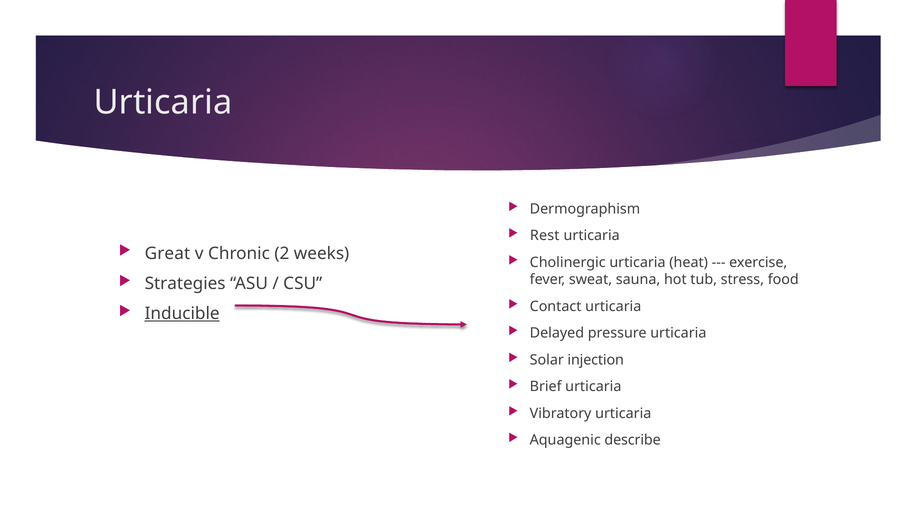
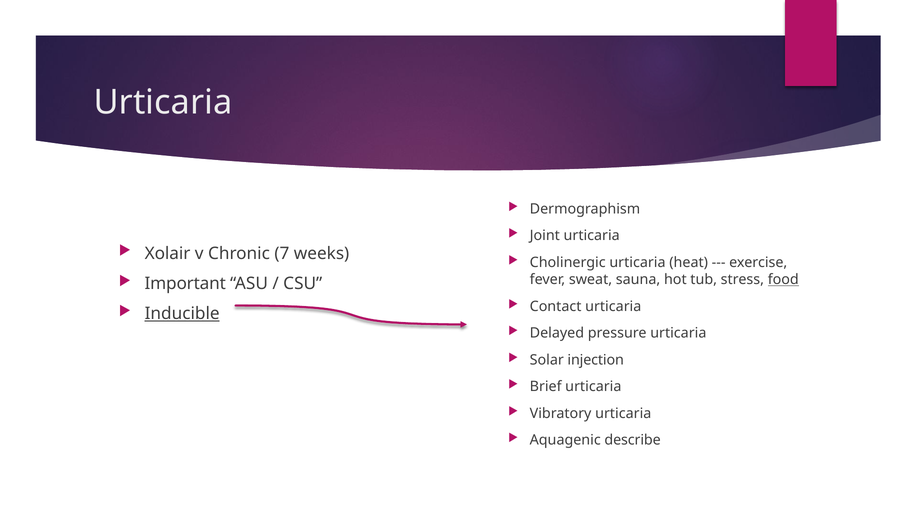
Rest: Rest -> Joint
Great: Great -> Xolair
2: 2 -> 7
food underline: none -> present
Strategies: Strategies -> Important
